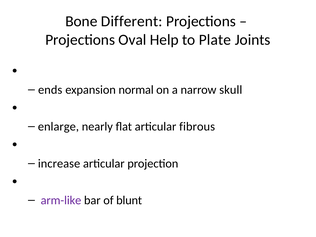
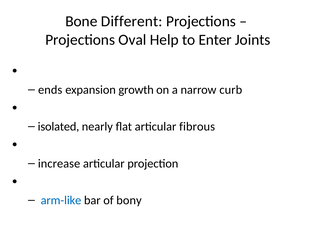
Plate: Plate -> Enter
normal: normal -> growth
skull: skull -> curb
enlarge: enlarge -> isolated
arm-like colour: purple -> blue
blunt: blunt -> bony
